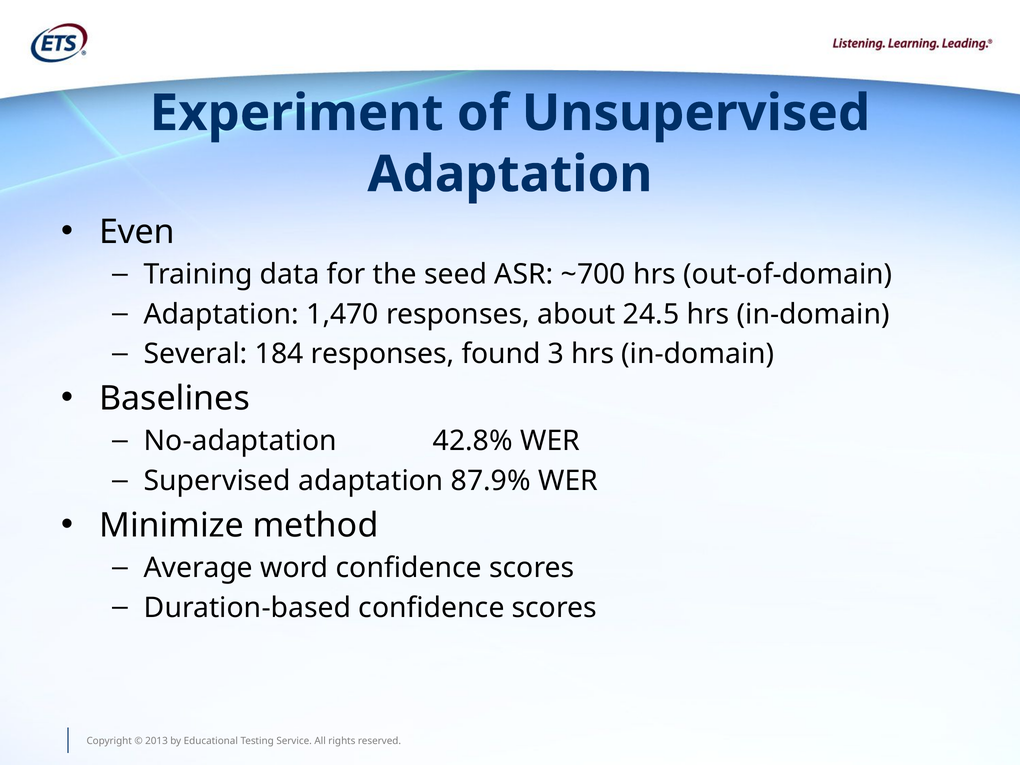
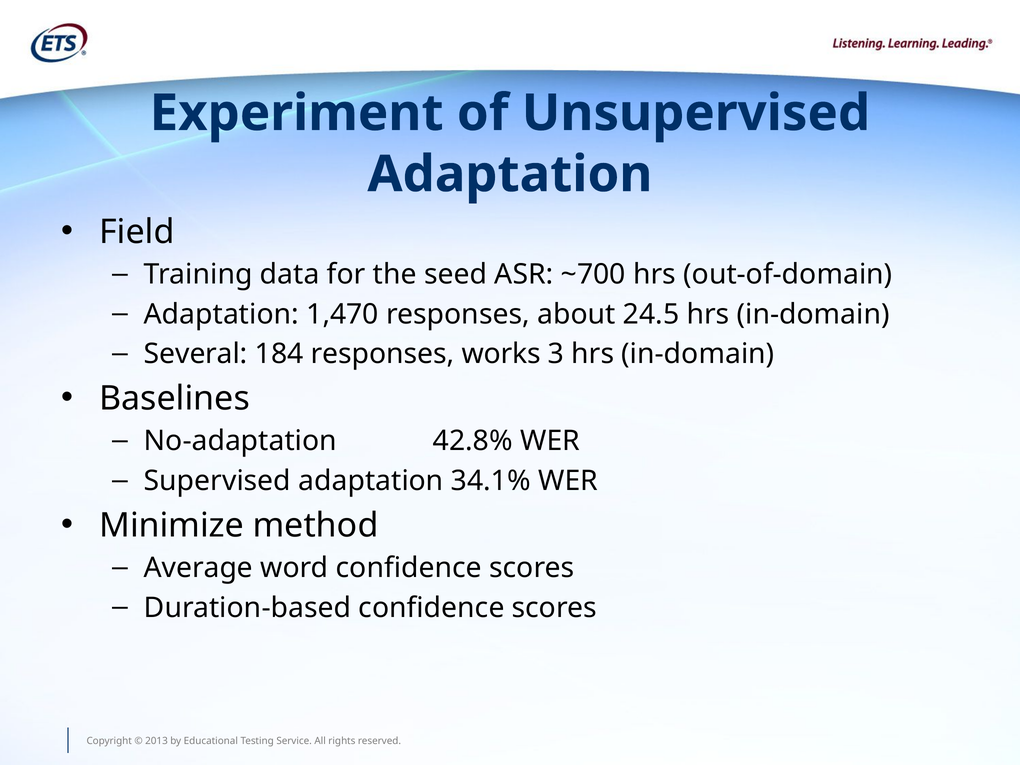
Even: Even -> Field
found: found -> works
87.9%: 87.9% -> 34.1%
